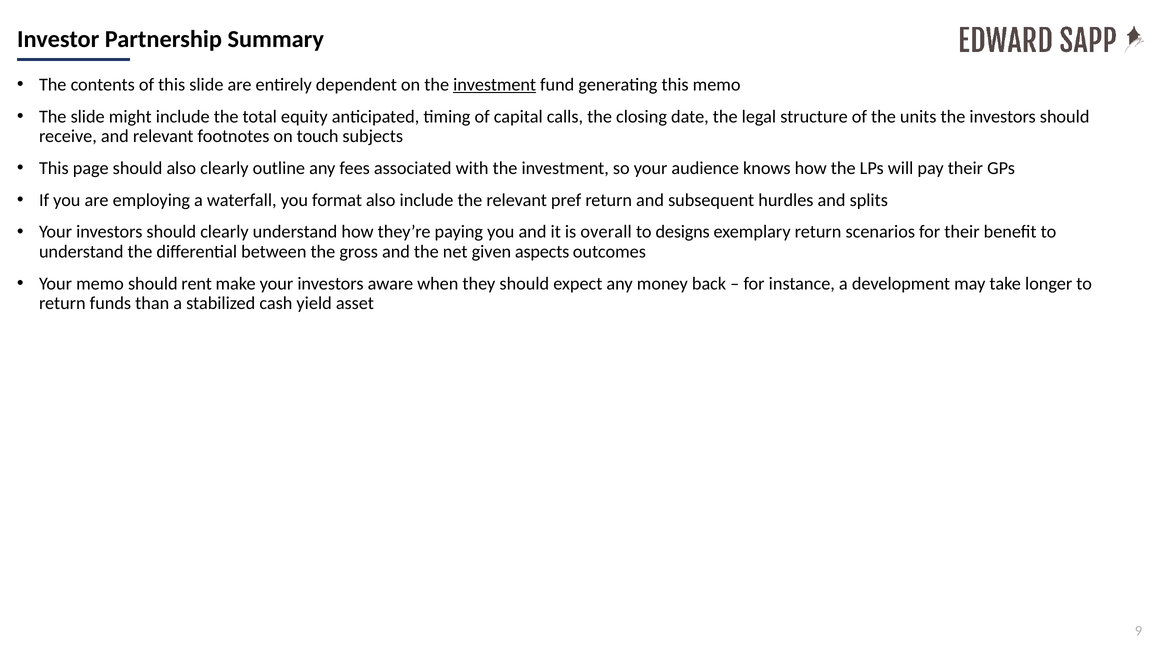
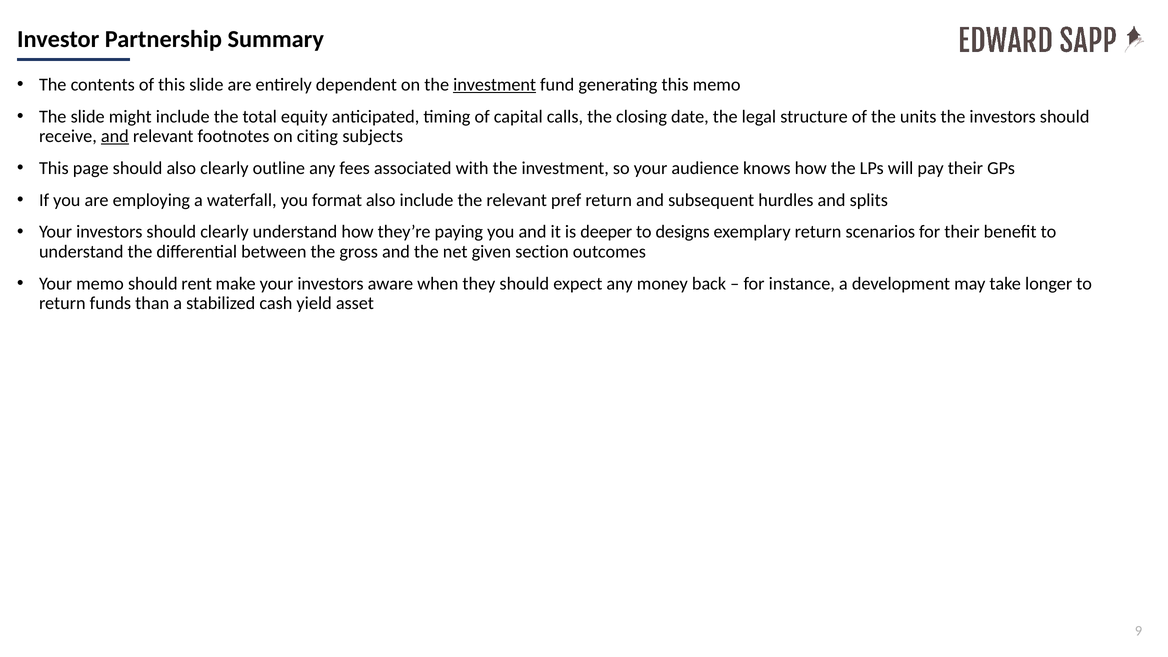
and at (115, 136) underline: none -> present
touch: touch -> citing
overall: overall -> deeper
aspects: aspects -> section
